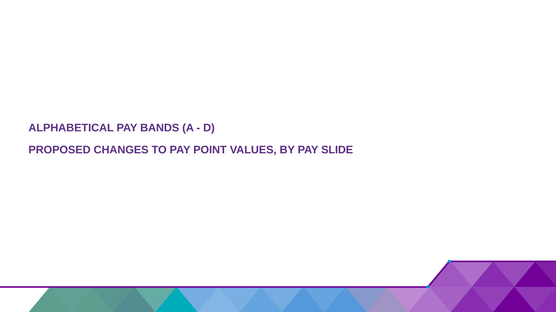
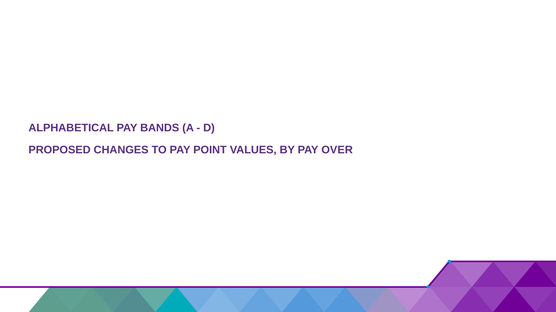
SLIDE: SLIDE -> OVER
